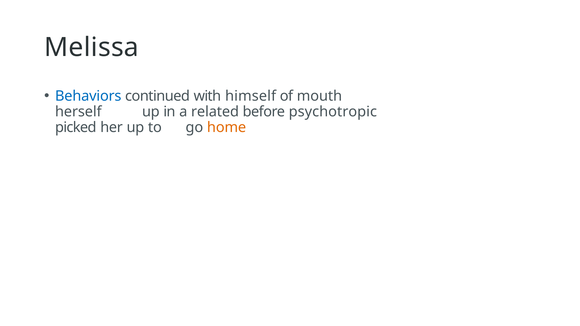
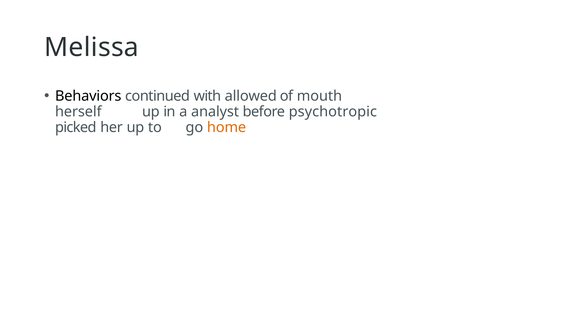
Behaviors colour: blue -> black
himself: himself -> allowed
related: related -> analyst
